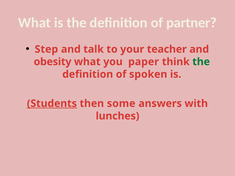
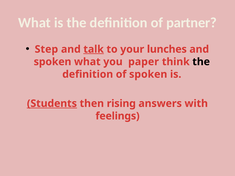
talk underline: none -> present
teacher: teacher -> lunches
obesity at (53, 62): obesity -> spoken
the at (201, 62) colour: green -> black
some: some -> rising
lunches: lunches -> feelings
